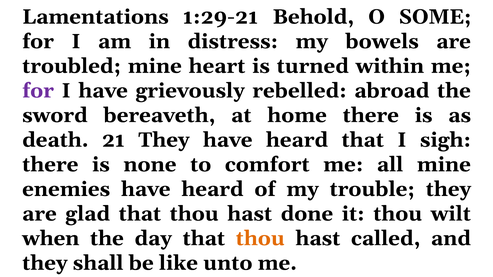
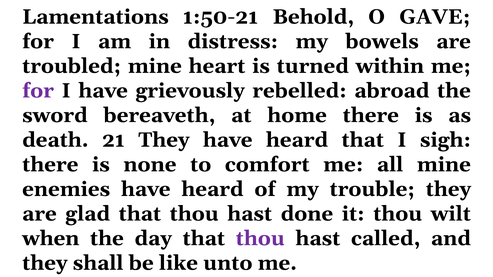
1:29-21: 1:29-21 -> 1:50-21
SOME: SOME -> GAVE
thou at (260, 239) colour: orange -> purple
